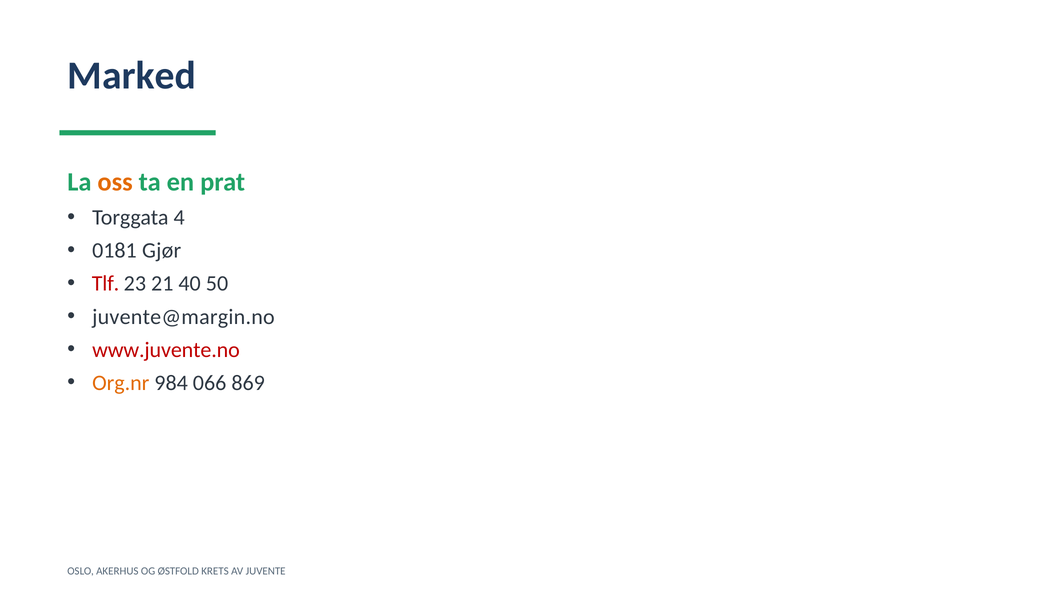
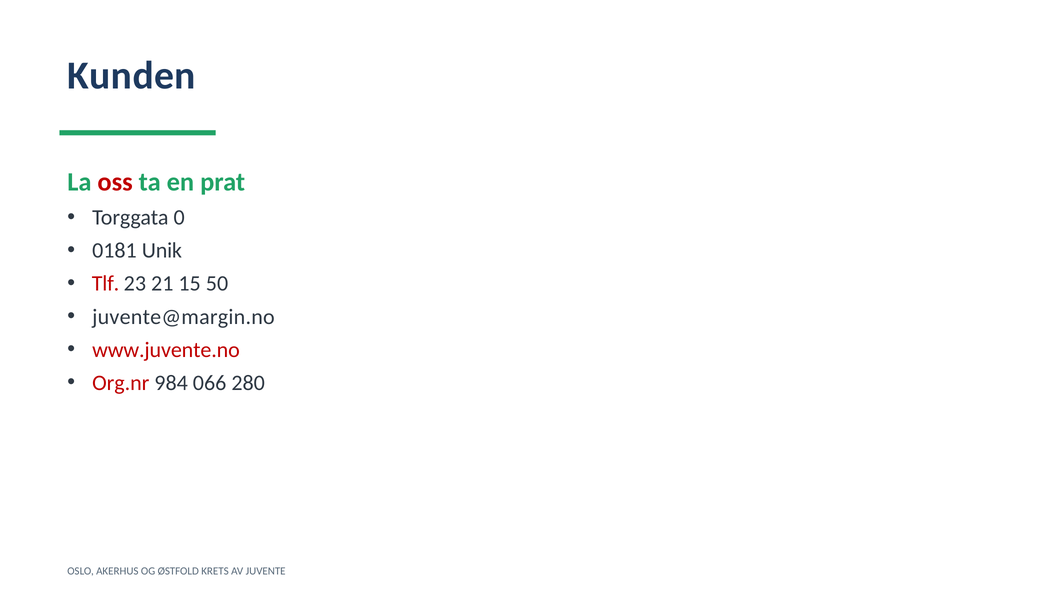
Marked: Marked -> Kunden
oss colour: orange -> red
4: 4 -> 0
Gjør: Gjør -> Unik
40: 40 -> 15
Org.nr colour: orange -> red
869: 869 -> 280
